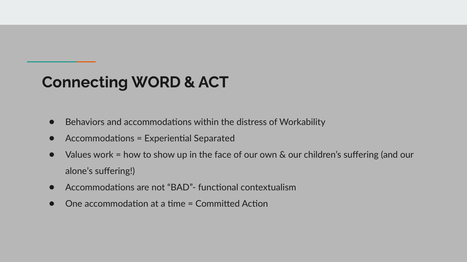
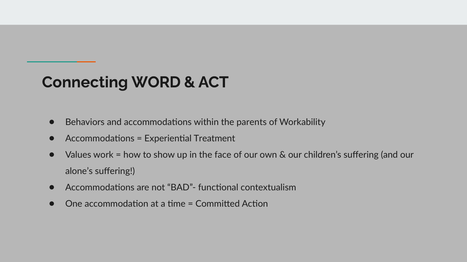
distress: distress -> parents
Separated: Separated -> Treatment
